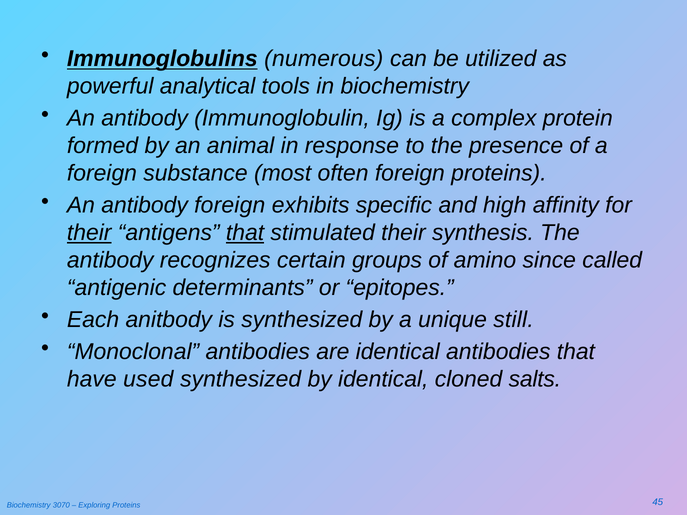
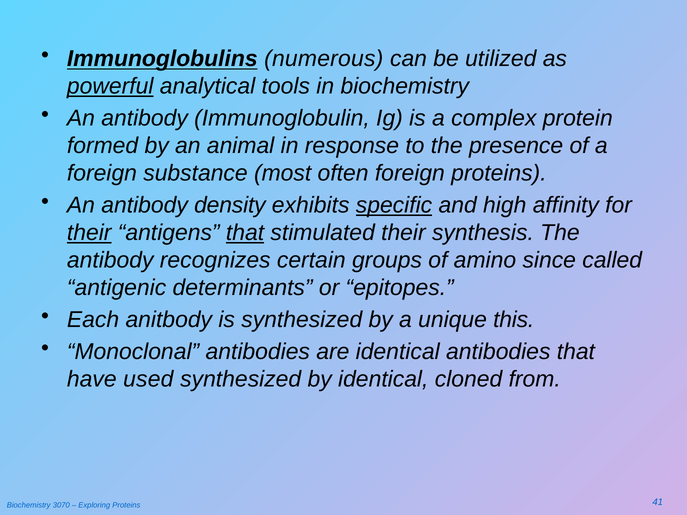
powerful underline: none -> present
antibody foreign: foreign -> density
specific underline: none -> present
still: still -> this
salts: salts -> from
45: 45 -> 41
